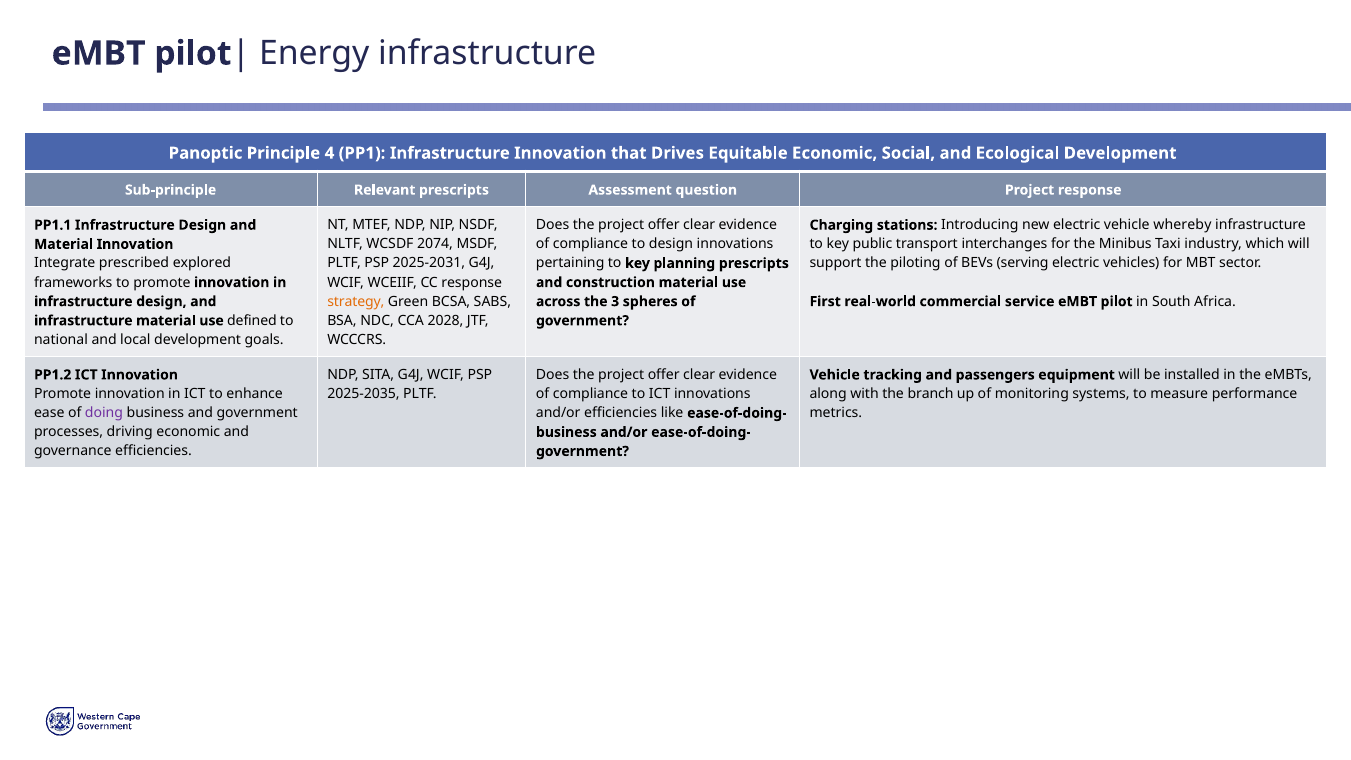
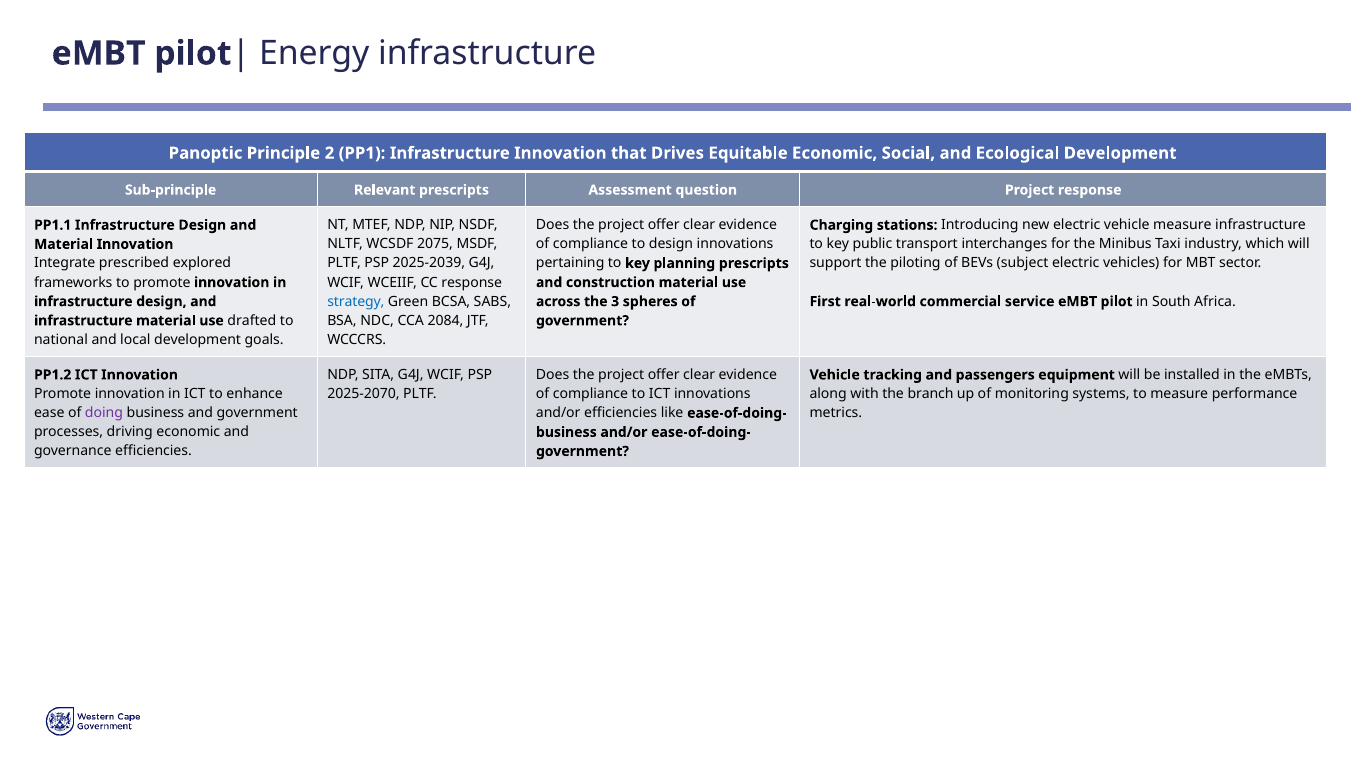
4: 4 -> 2
vehicle whereby: whereby -> measure
2074: 2074 -> 2075
2025-2031: 2025-2031 -> 2025-2039
serving: serving -> subject
strategy colour: orange -> blue
2028: 2028 -> 2084
defined: defined -> drafted
2025-2035: 2025-2035 -> 2025-2070
